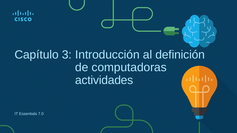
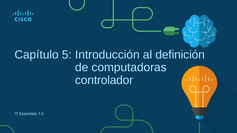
3: 3 -> 5
actividades: actividades -> controlador
